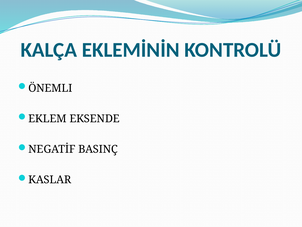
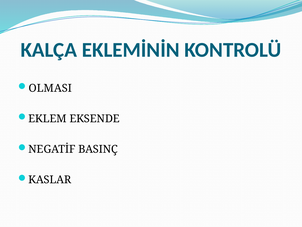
ÖNEMLI: ÖNEMLI -> OLMASI
